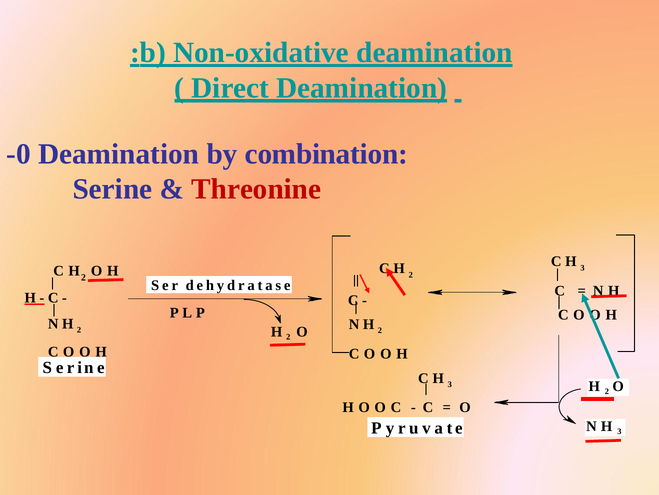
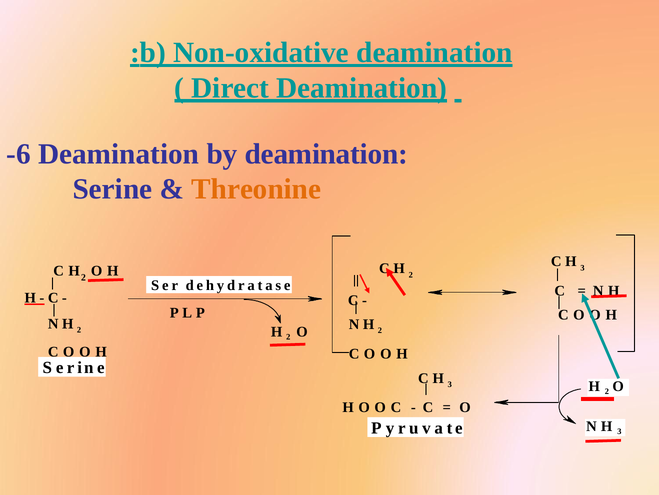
-0: -0 -> -6
by combination: combination -> deamination
Threonine colour: red -> orange
